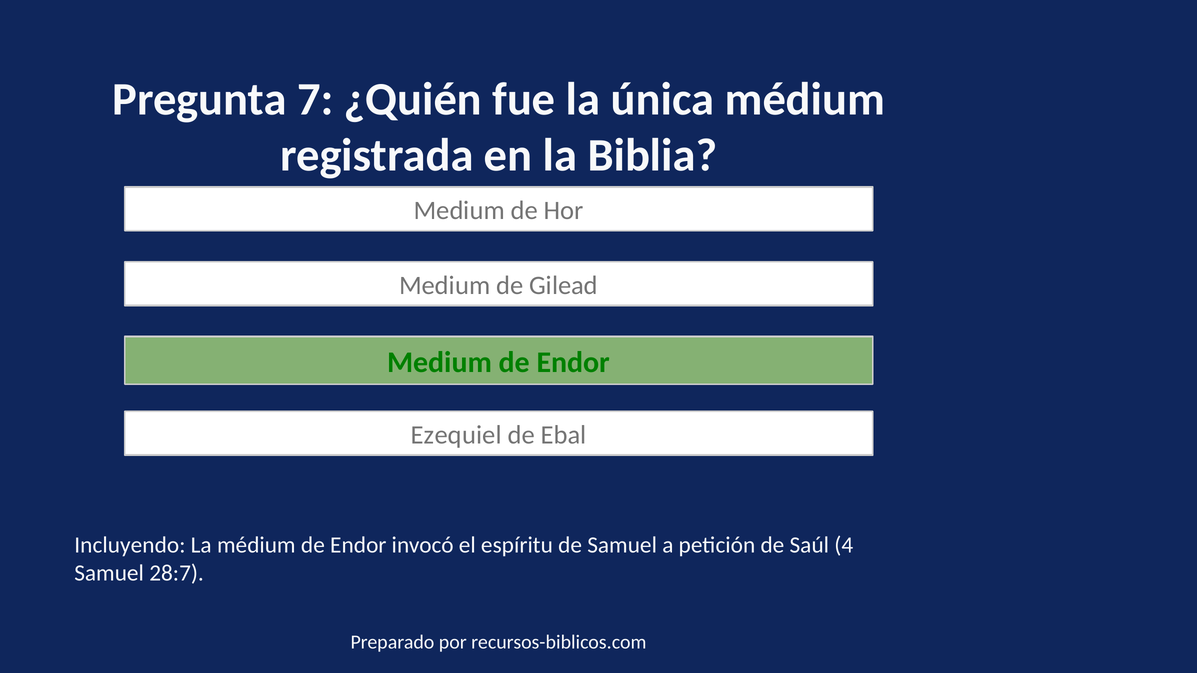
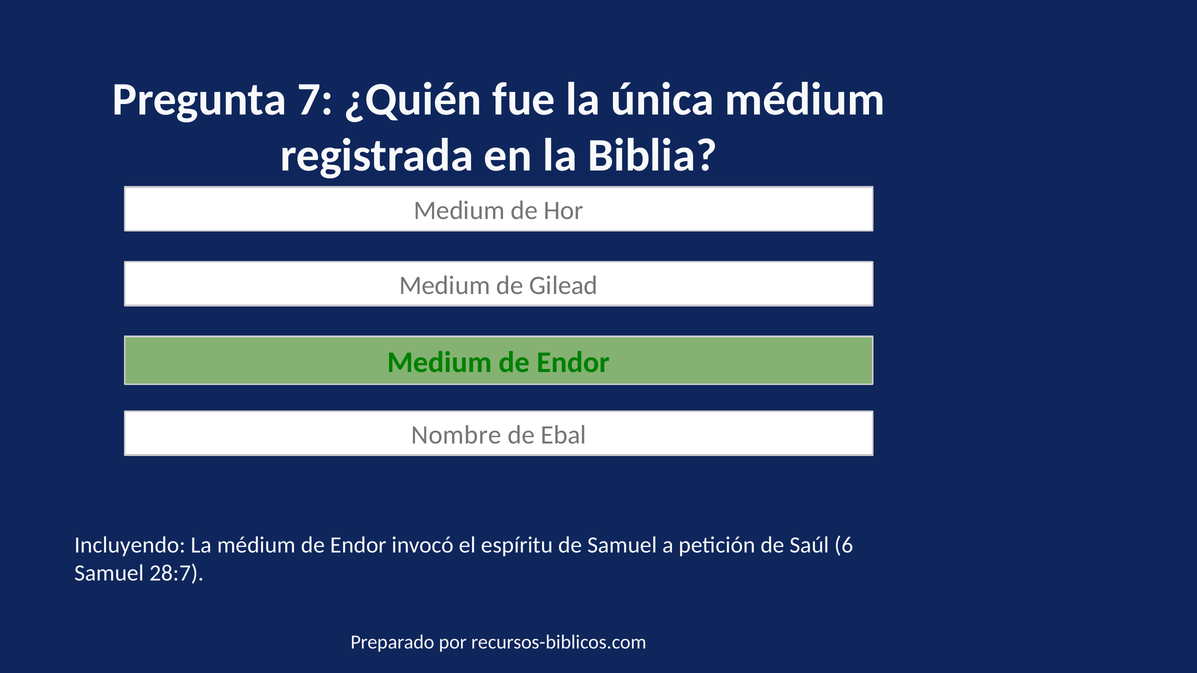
Ezequiel: Ezequiel -> Nombre
4: 4 -> 6
